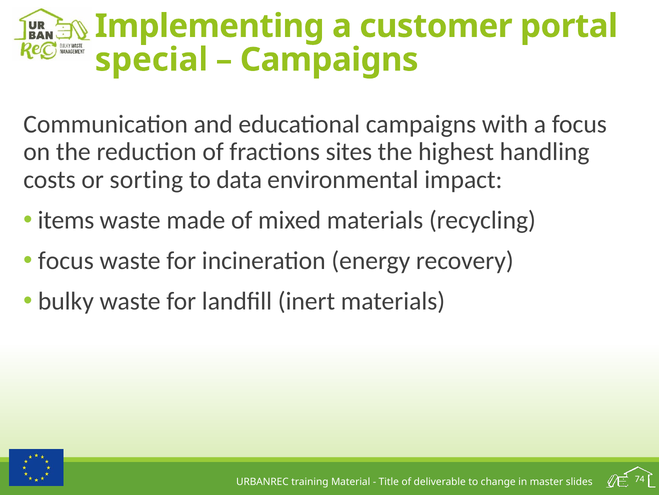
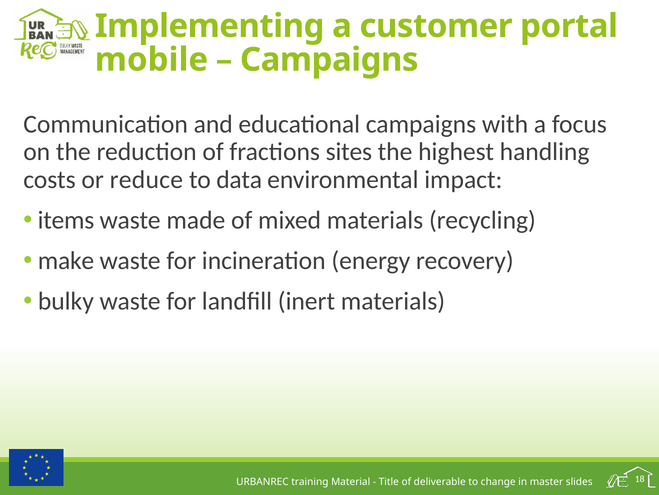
special: special -> mobile
sorting: sorting -> reduce
focus at (66, 260): focus -> make
74: 74 -> 18
